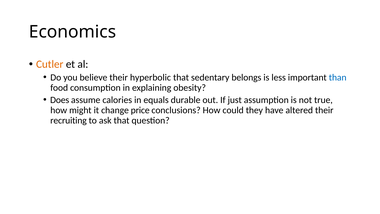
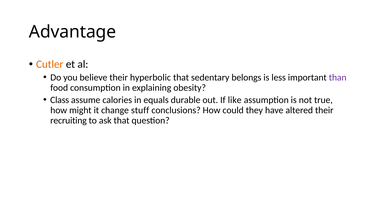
Economics: Economics -> Advantage
than colour: blue -> purple
Does: Does -> Class
just: just -> like
price: price -> stuff
